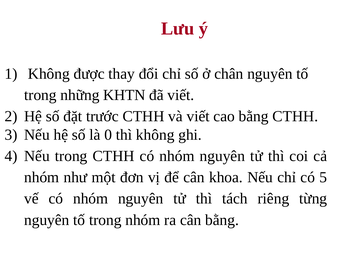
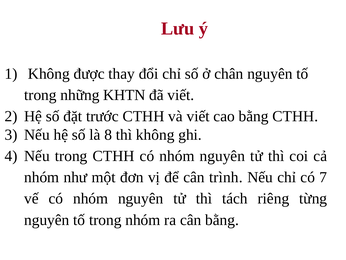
0: 0 -> 8
khoa: khoa -> trình
5: 5 -> 7
